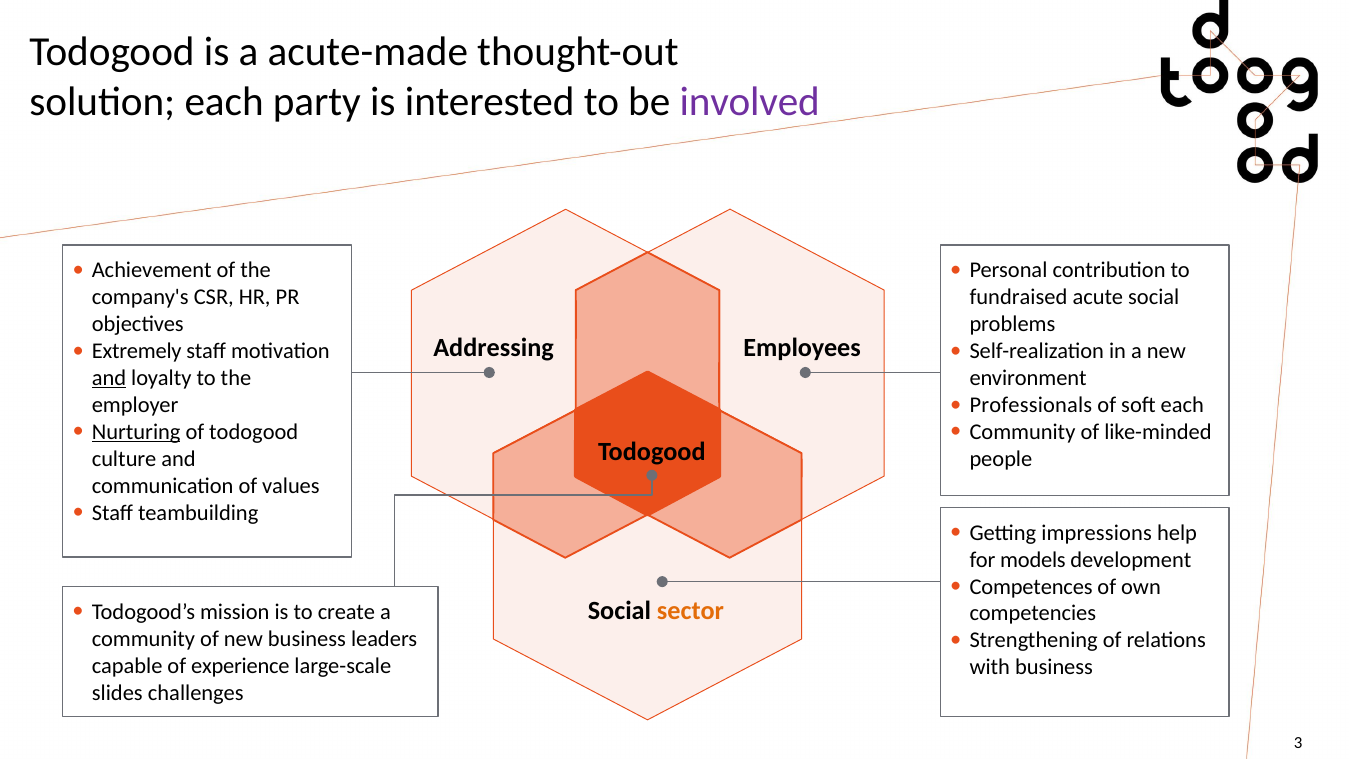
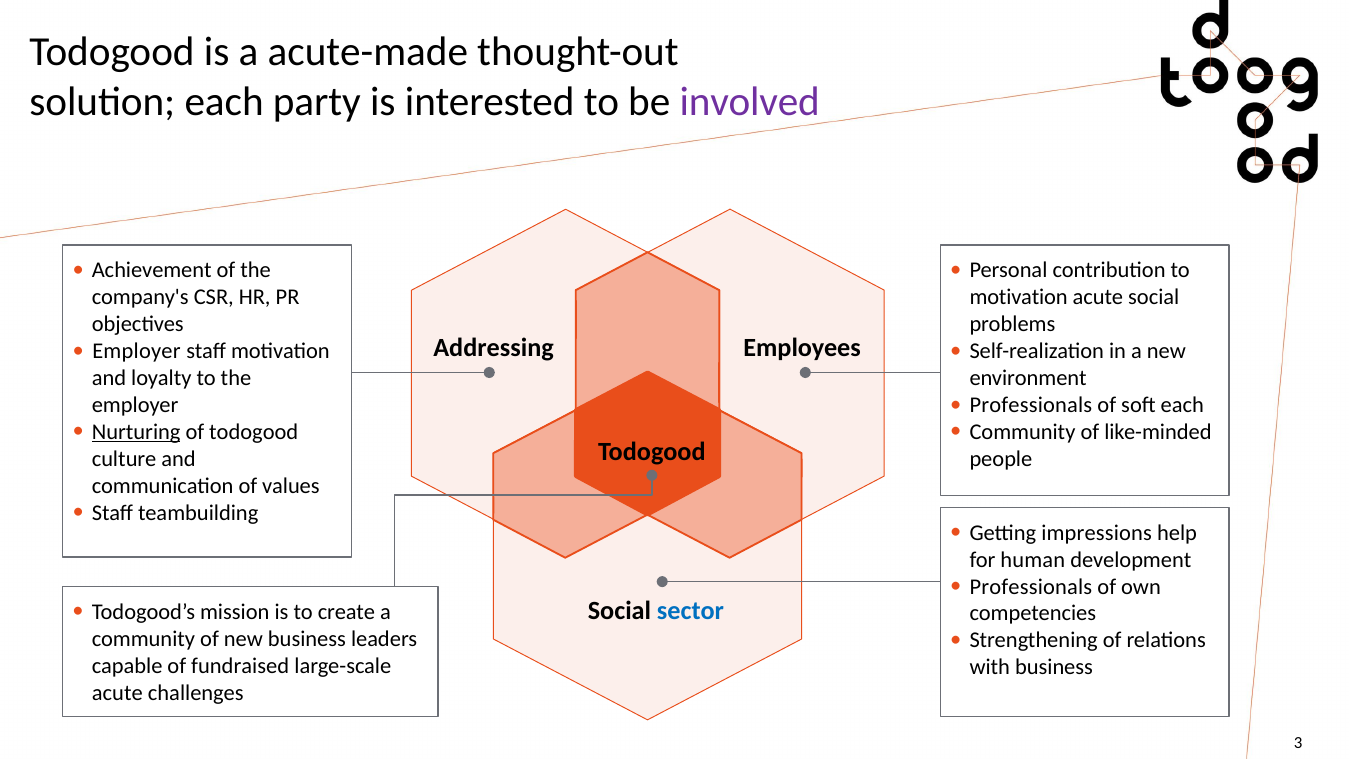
fundraised at (1018, 297): fundraised -> motivation
Extremely at (137, 351): Extremely -> Employer
and at (109, 378) underline: present -> none
models: models -> human
Competences at (1031, 586): Competences -> Professionals
sector colour: orange -> blue
experience: experience -> fundraised
slides at (117, 693): slides -> acute
